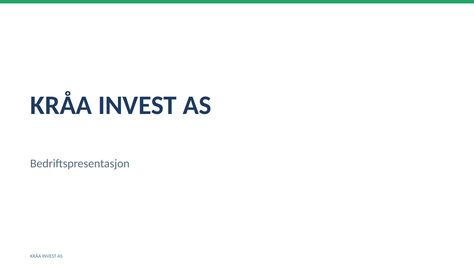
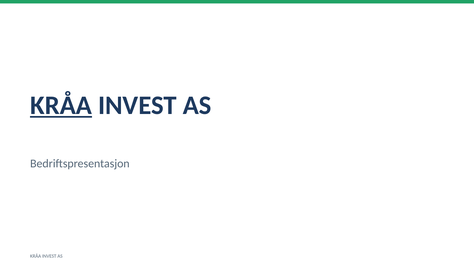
KRÅA at (61, 105) underline: none -> present
